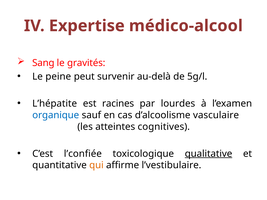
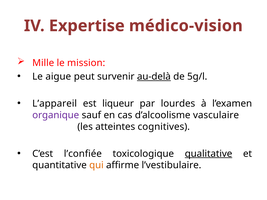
médico-alcool: médico-alcool -> médico-vision
Sang: Sang -> Mille
gravités: gravités -> mission
peine: peine -> aigue
au-delà underline: none -> present
L’hépatite: L’hépatite -> L’appareil
racines: racines -> liqueur
organique colour: blue -> purple
